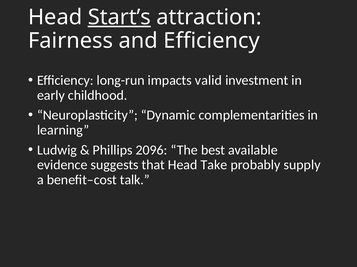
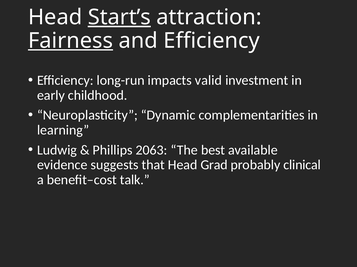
Fairness underline: none -> present
2096: 2096 -> 2063
Take: Take -> Grad
supply: supply -> clinical
